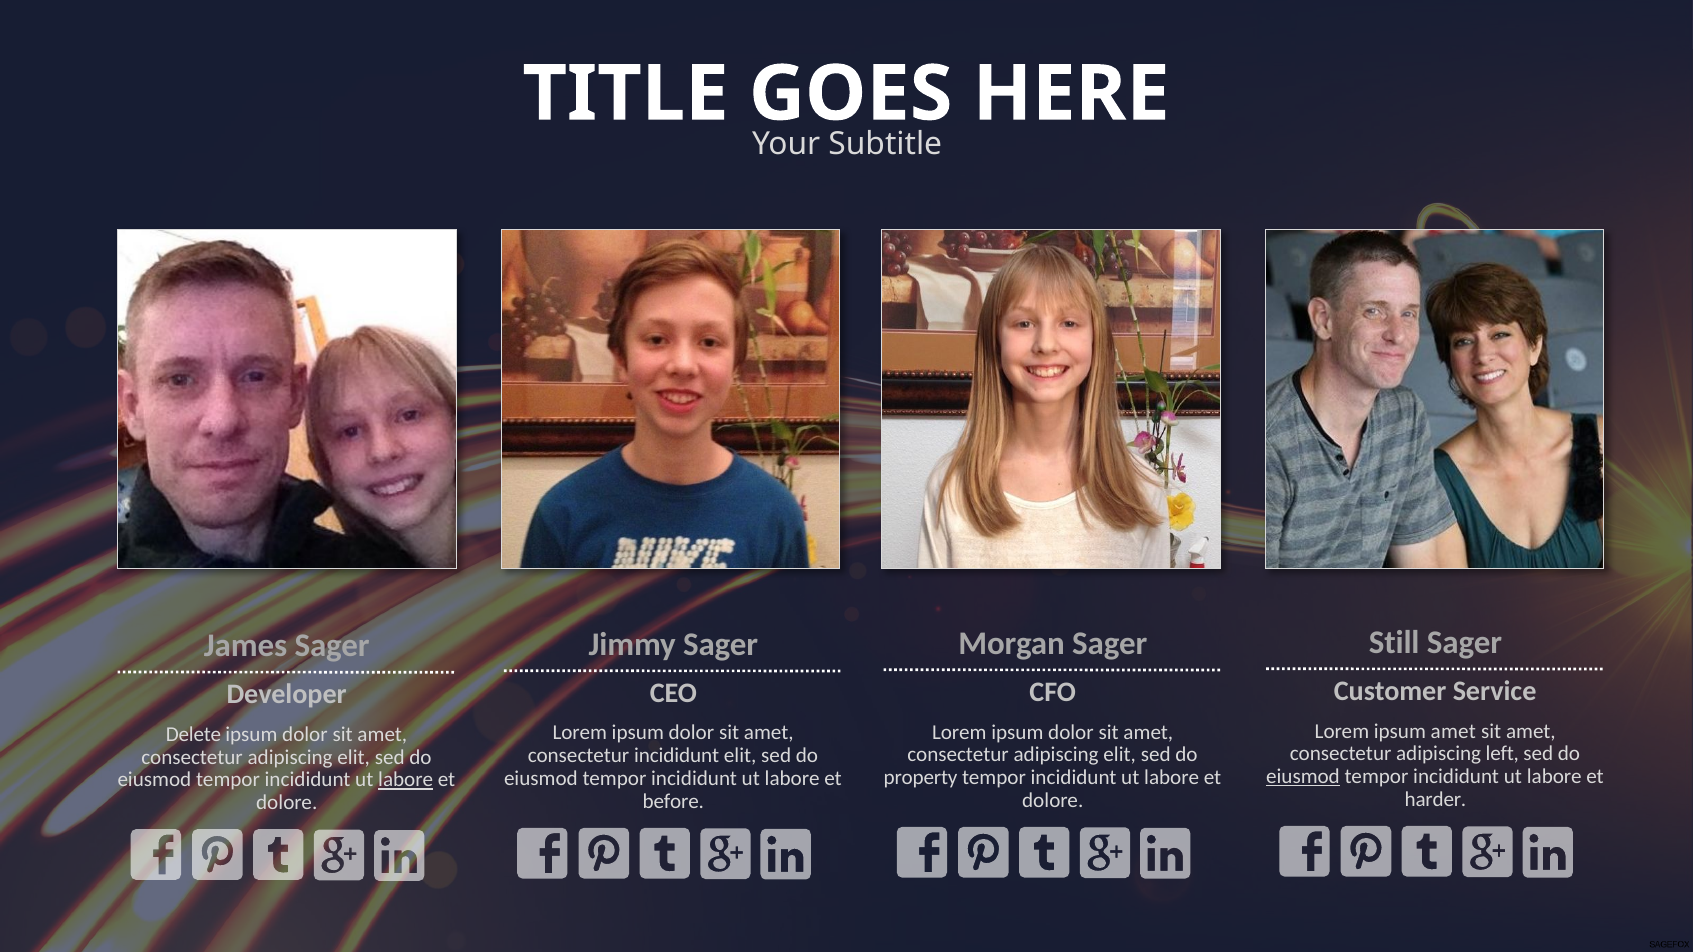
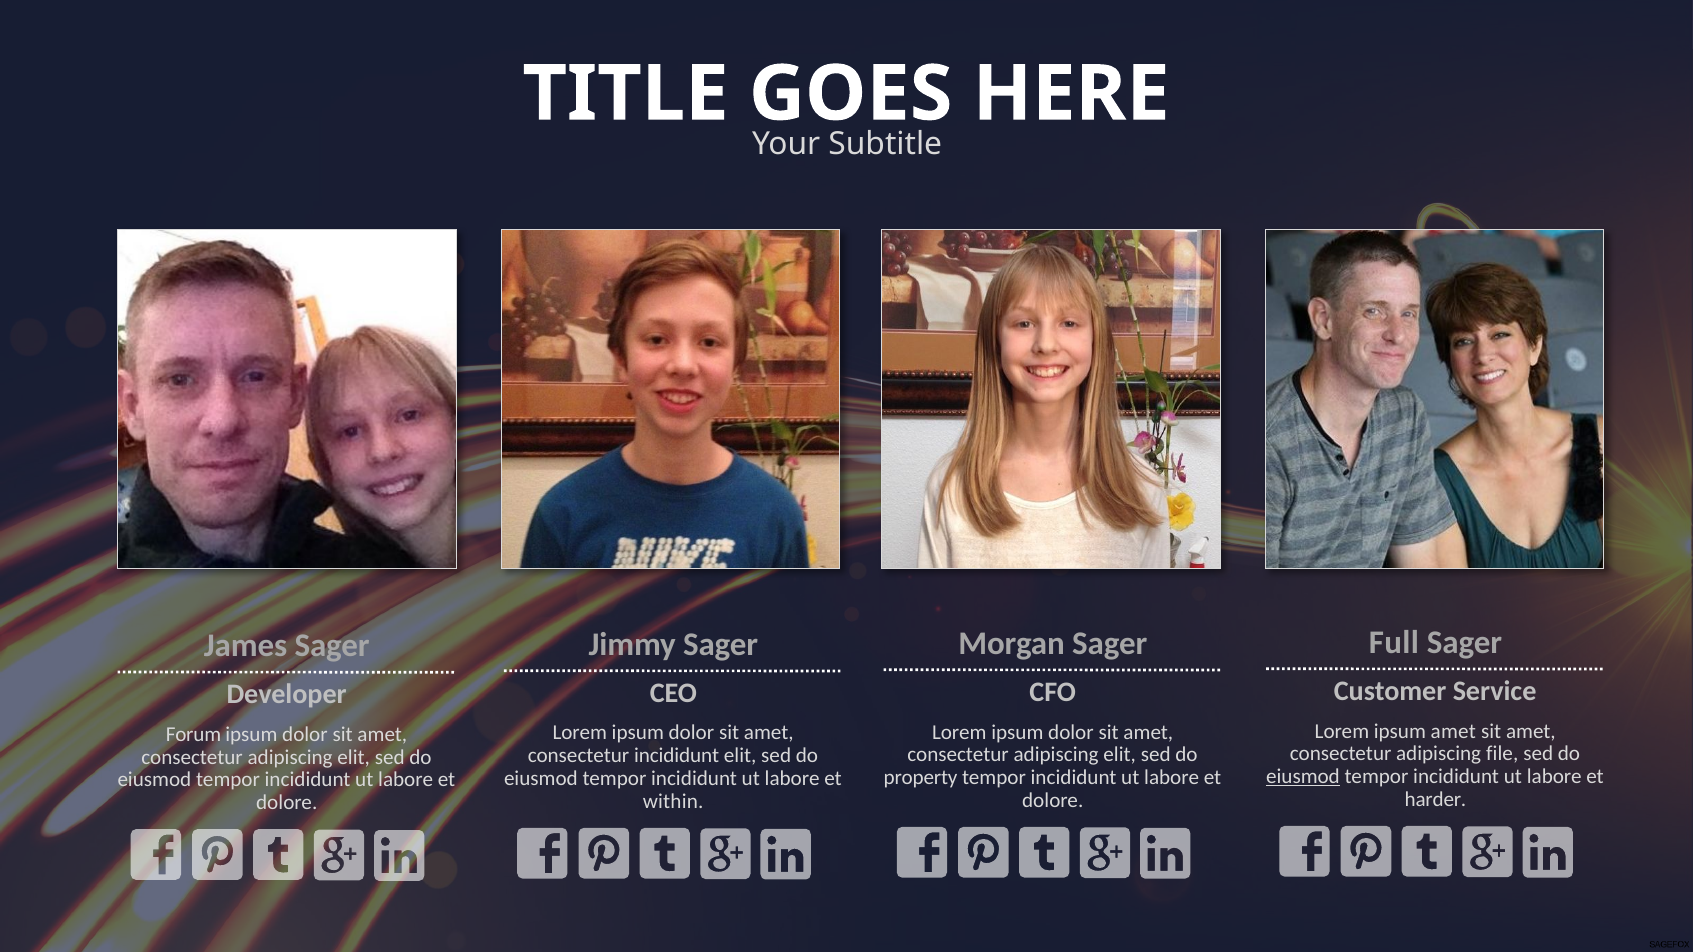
Still: Still -> Full
Delete: Delete -> Forum
left: left -> file
labore at (406, 780) underline: present -> none
before: before -> within
